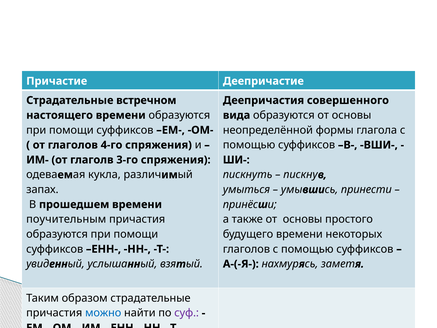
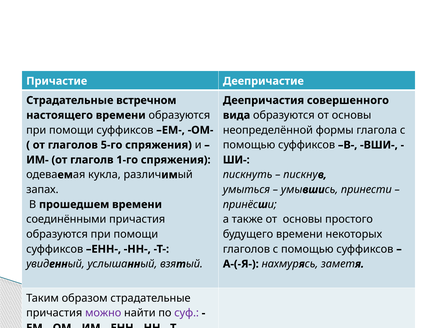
4-го: 4-го -> 5-го
3-го: 3-го -> 1-го
поучительным: поучительным -> соединёнными
можно colour: blue -> purple
